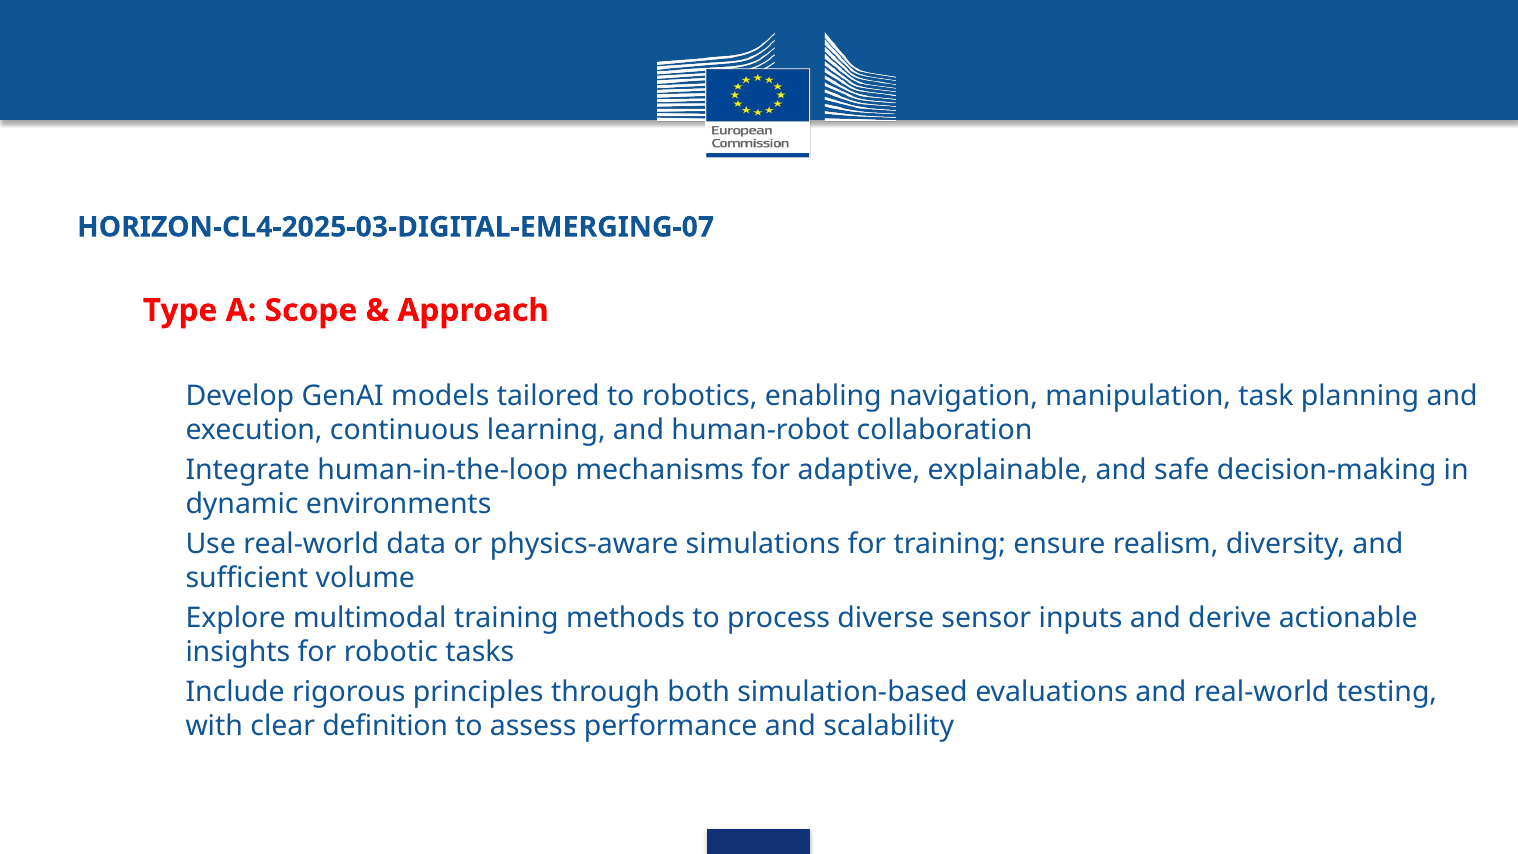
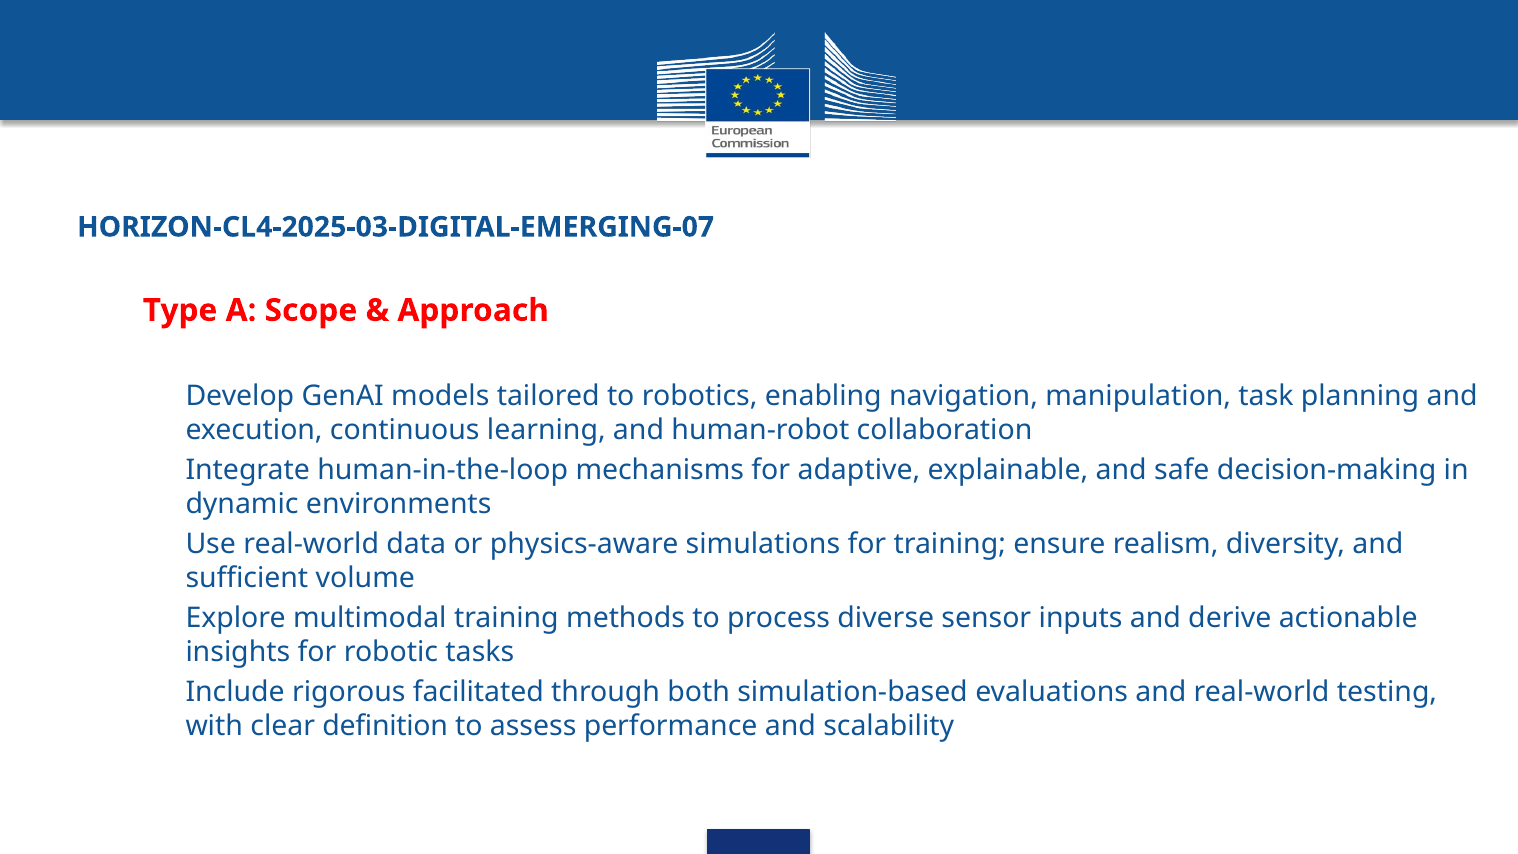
principles: principles -> facilitated
